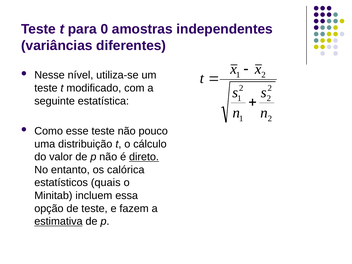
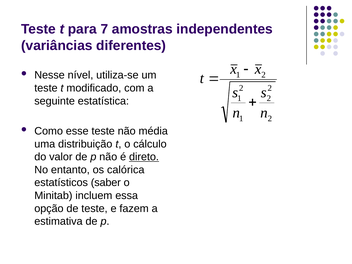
0: 0 -> 7
pouco: pouco -> média
quais: quais -> saber
estimativa underline: present -> none
